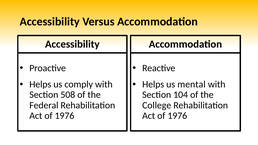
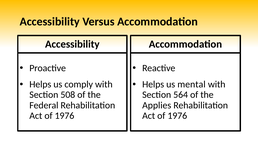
104: 104 -> 564
College: College -> Applies
